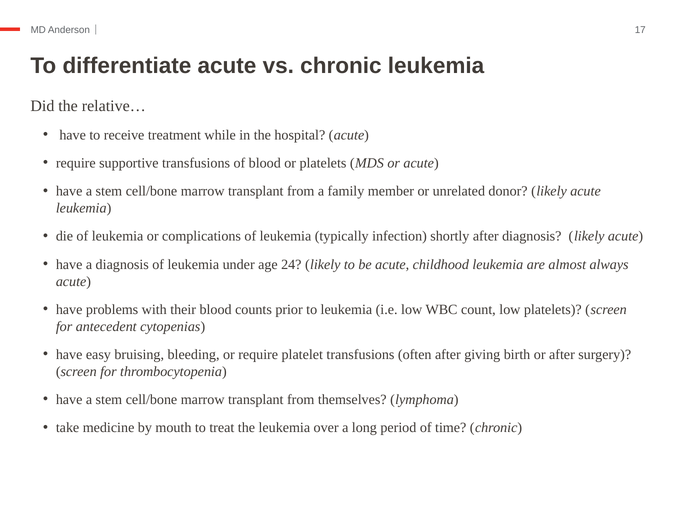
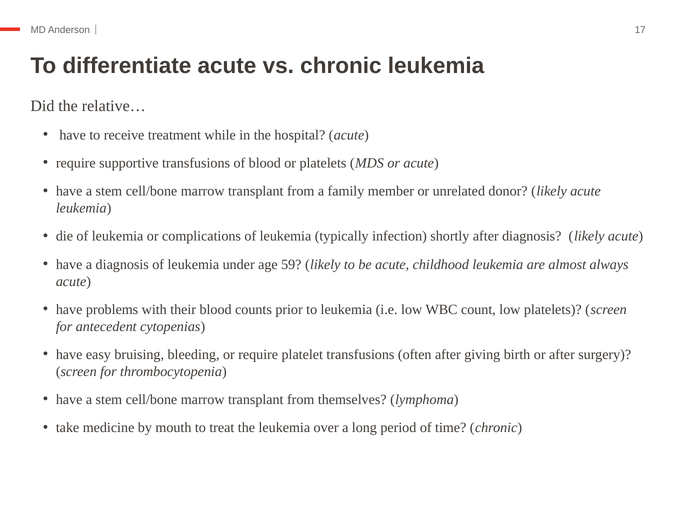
24: 24 -> 59
